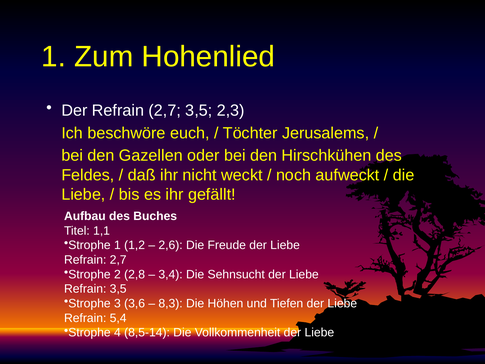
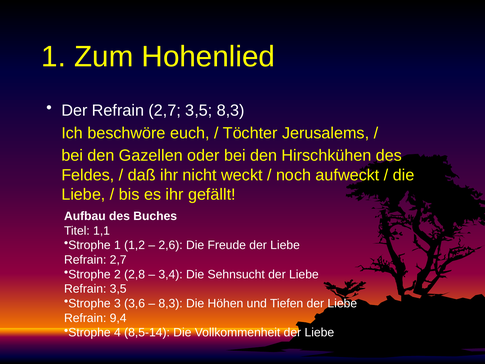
3,5 2,3: 2,3 -> 8,3
5,4: 5,4 -> 9,4
